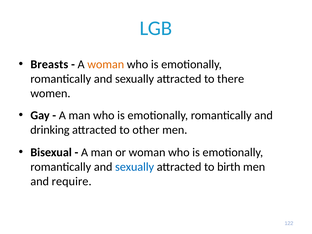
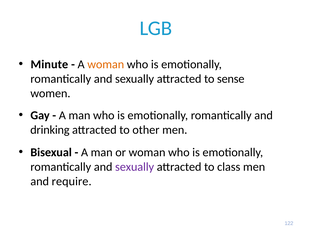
Breasts: Breasts -> Minute
there: there -> sense
sexually at (135, 167) colour: blue -> purple
birth: birth -> class
